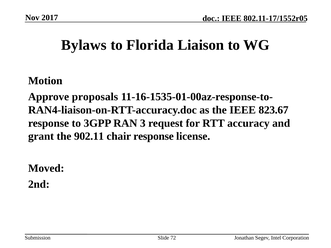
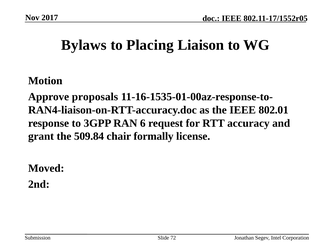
Florida: Florida -> Placing
823.67: 823.67 -> 802.01
3: 3 -> 6
902.11: 902.11 -> 509.84
chair response: response -> formally
